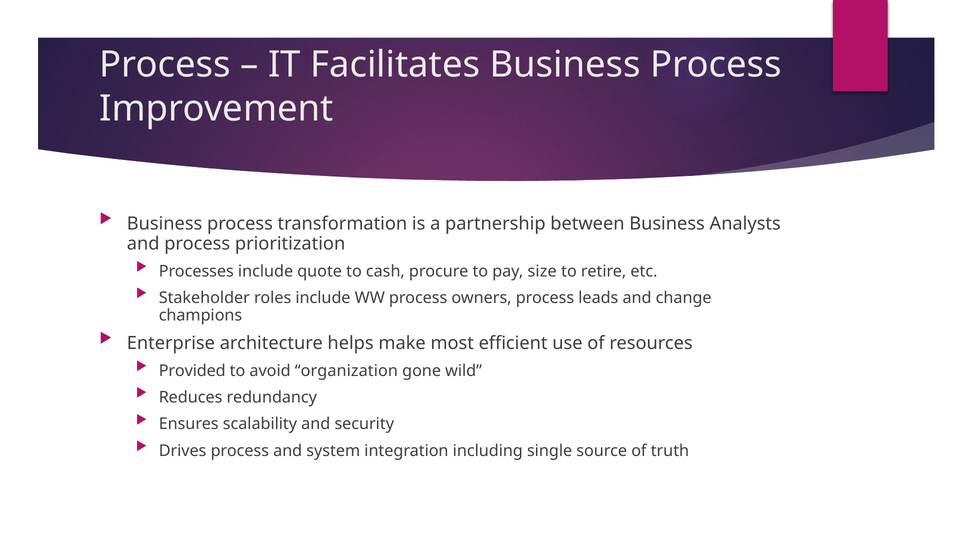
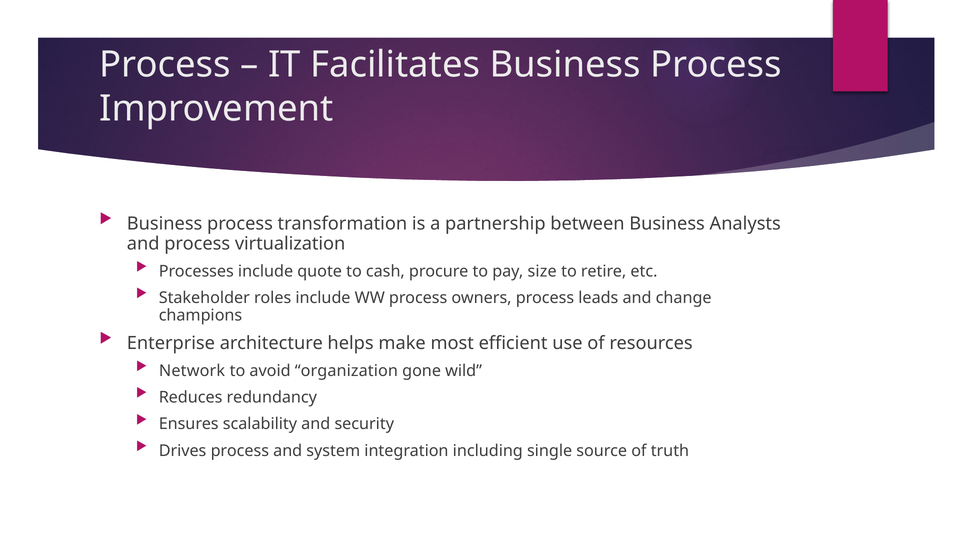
prioritization: prioritization -> virtualization
Provided: Provided -> Network
